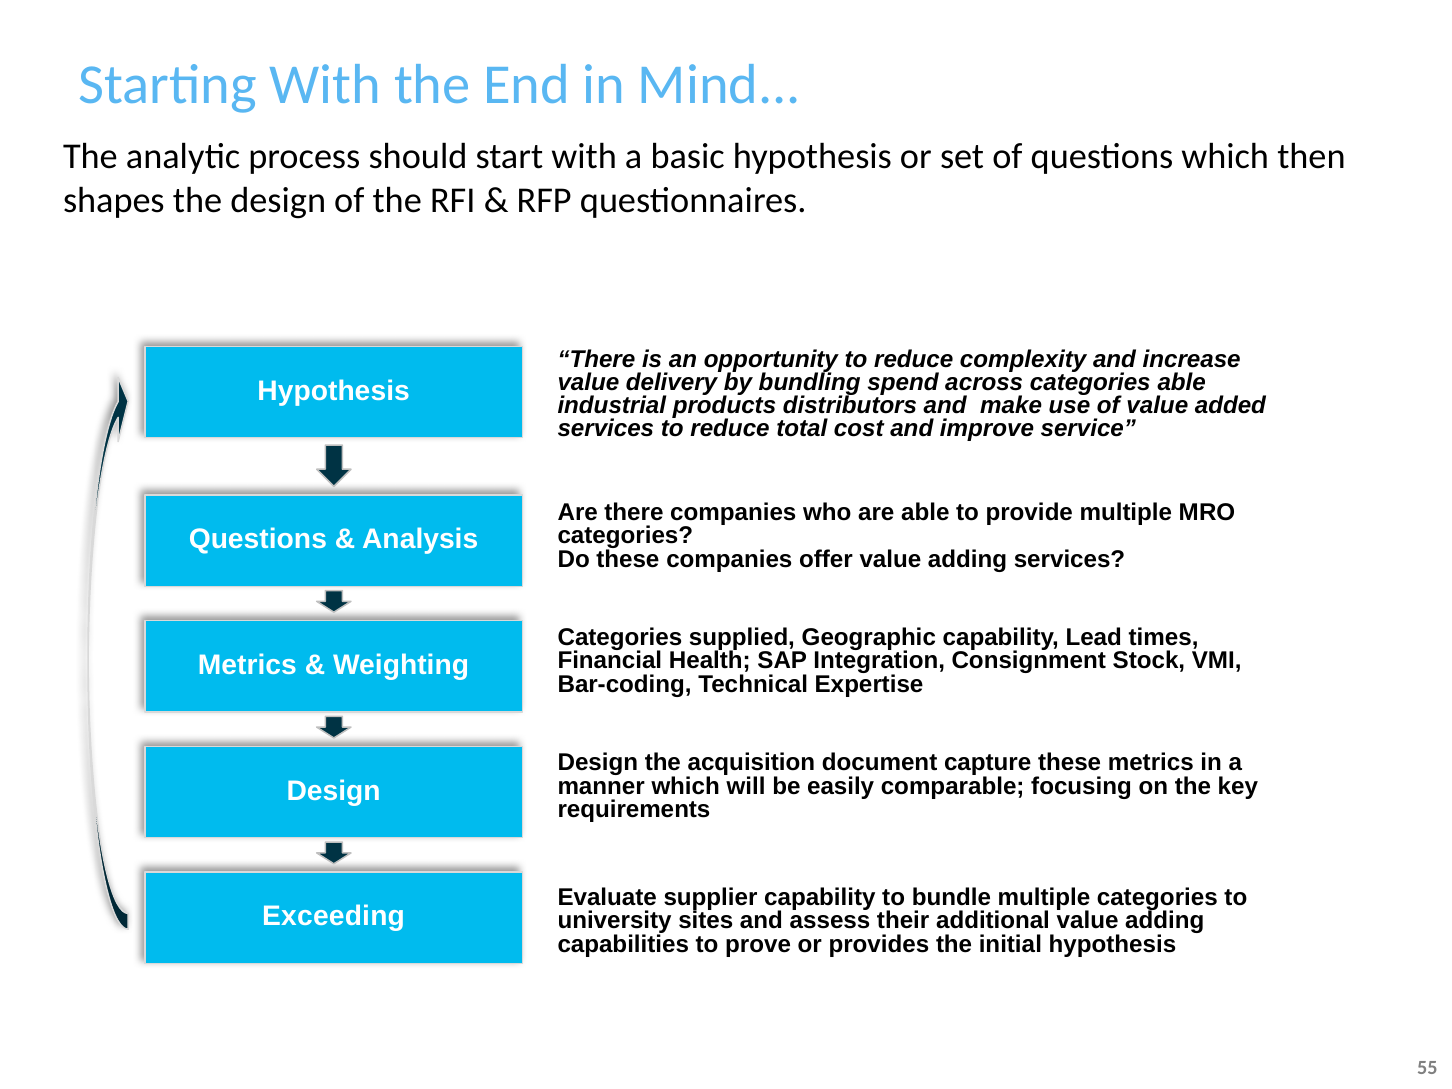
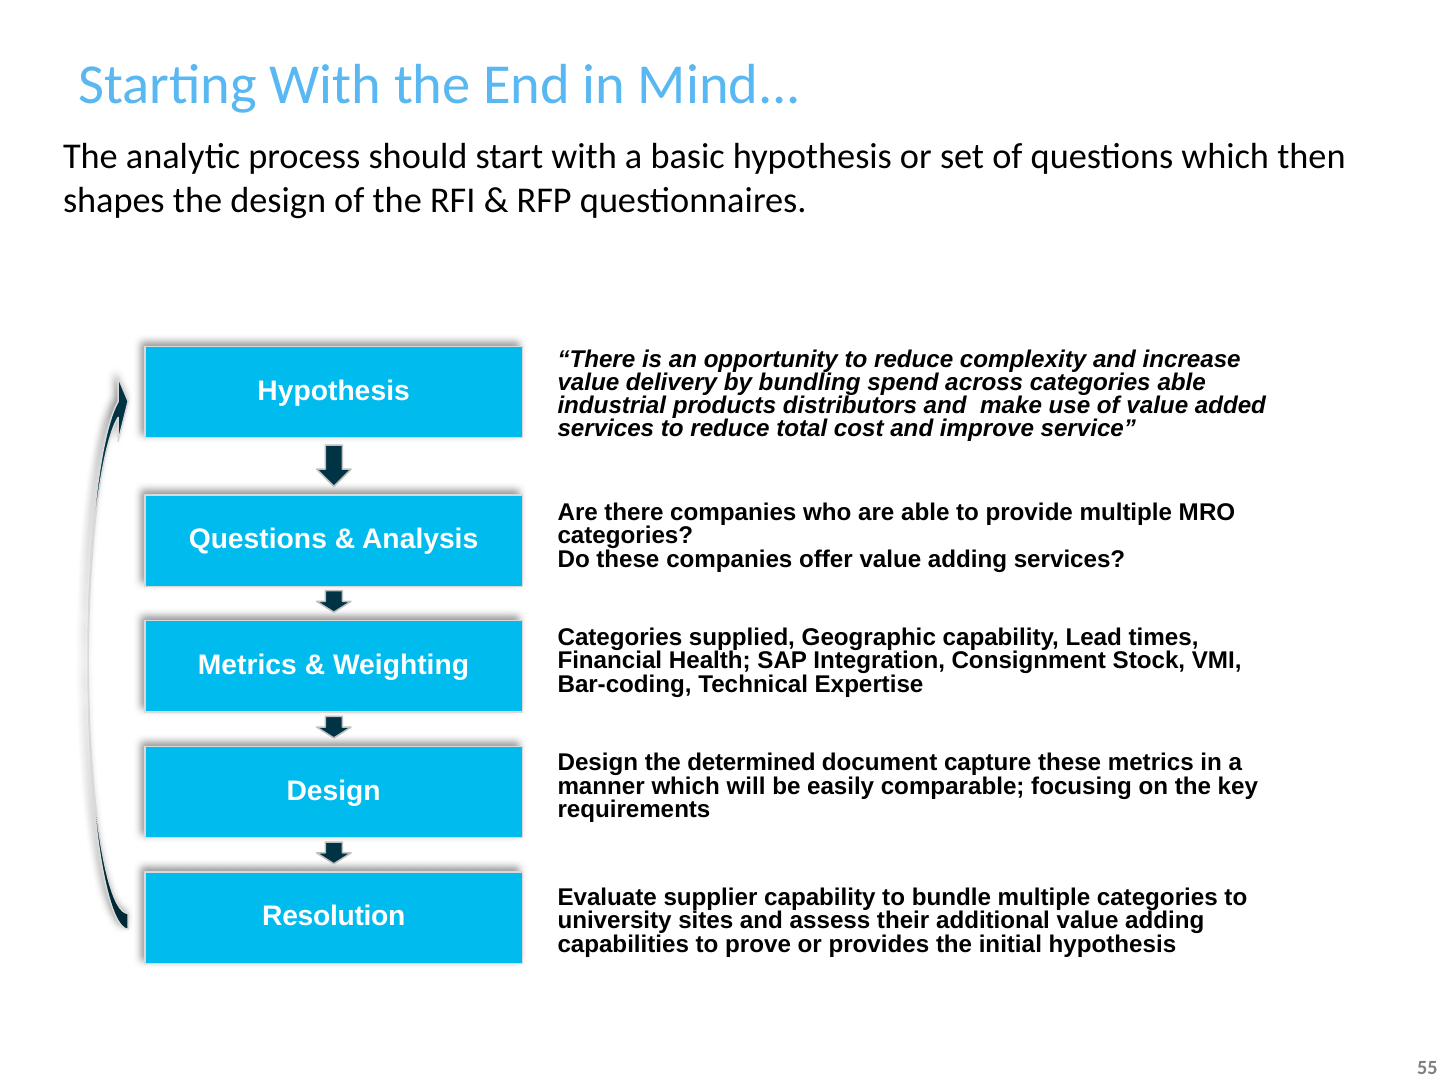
acquisition: acquisition -> determined
Exceeding: Exceeding -> Resolution
